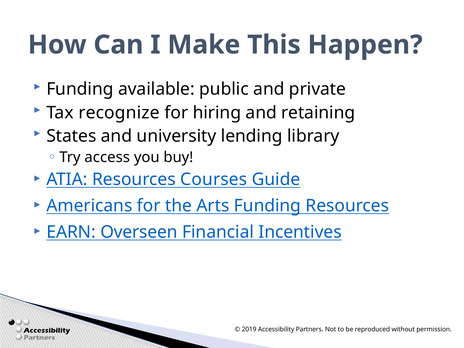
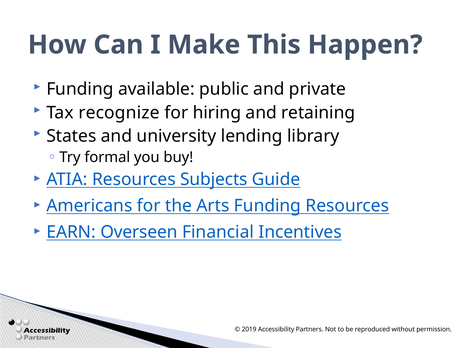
access: access -> formal
Courses: Courses -> Subjects
